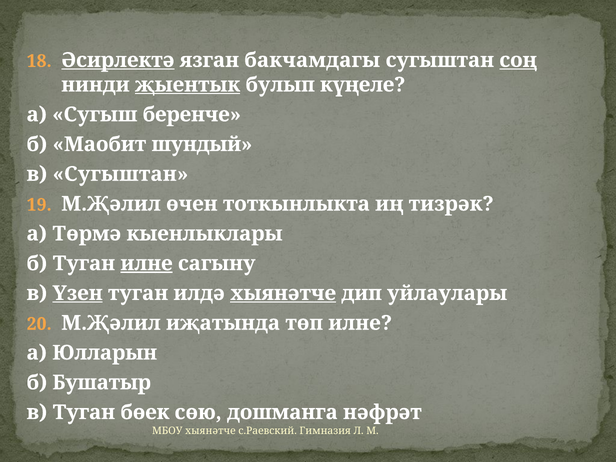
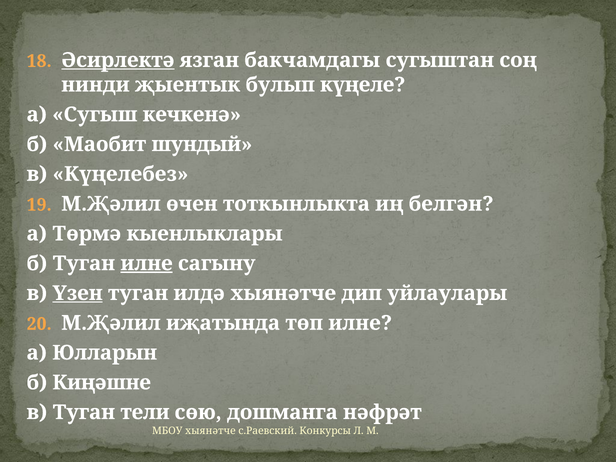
соң underline: present -> none
җыентык underline: present -> none
беренче: беренче -> кечкенә
в Сугыштан: Сугыштан -> Күңелебез
тизрәк: тизрәк -> белгән
хыянәтче at (283, 293) underline: present -> none
Бушатыр: Бушатыр -> Киңәшне
бөек: бөек -> тели
Гимназия: Гимназия -> Конкурсы
